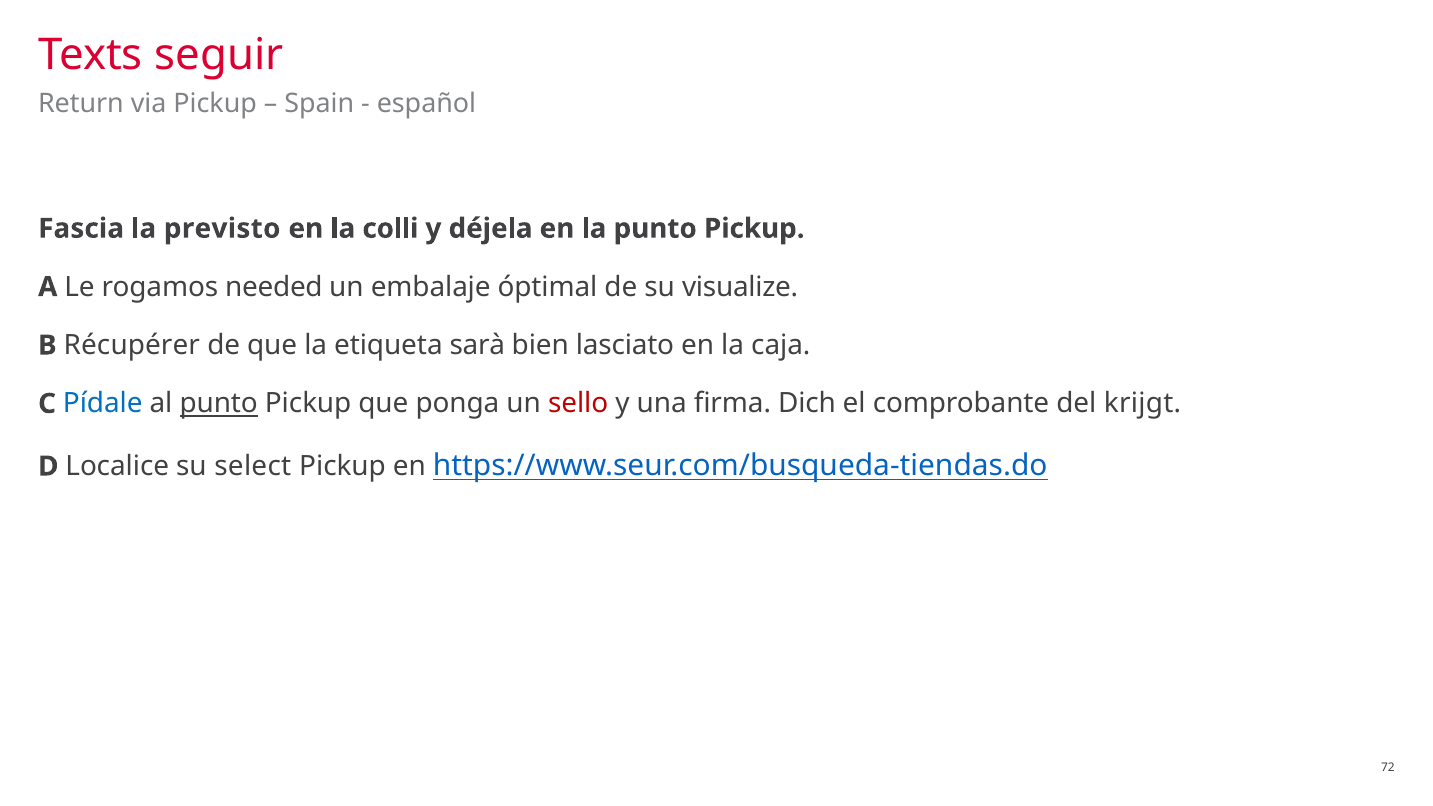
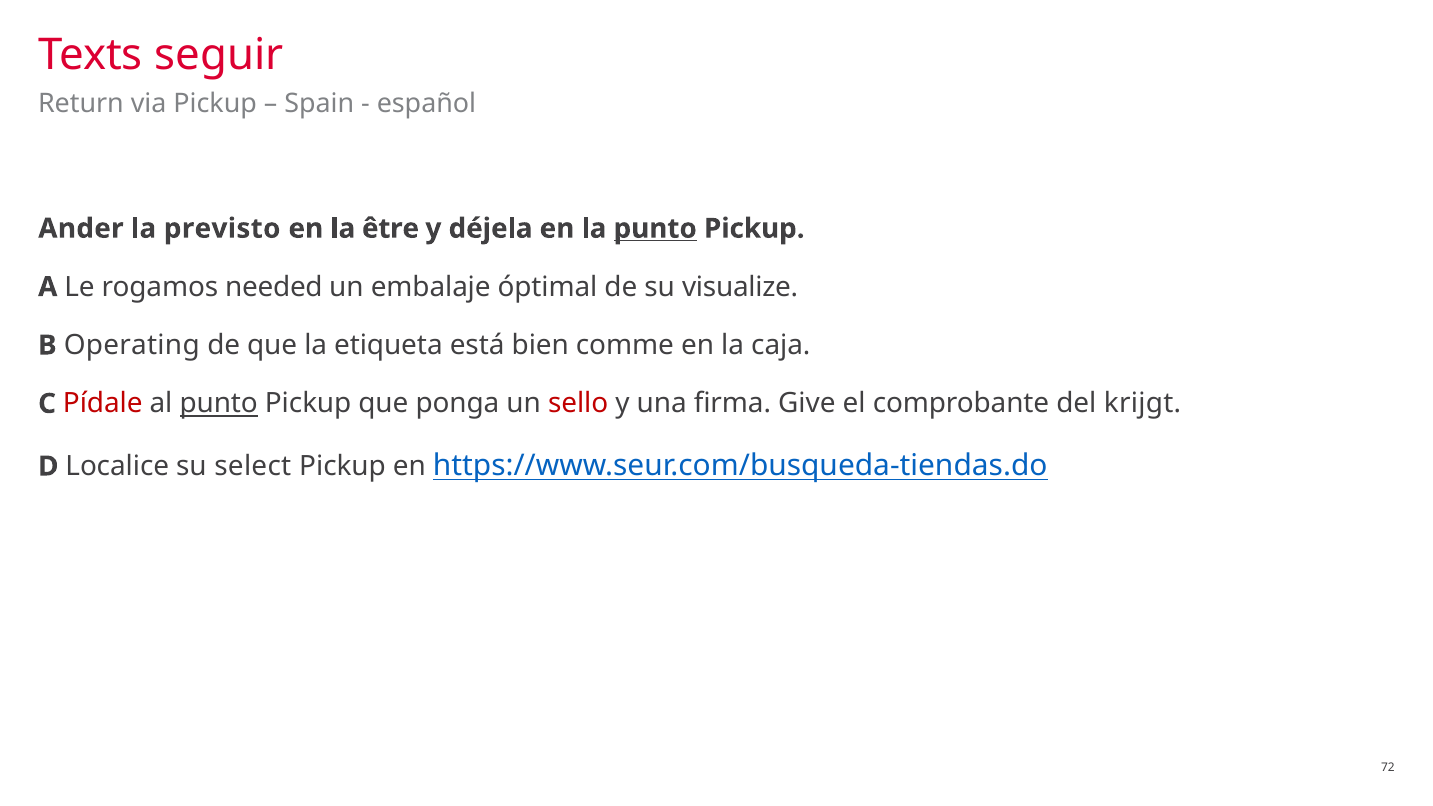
Fascia: Fascia -> Ander
colli: colli -> être
punto at (655, 229) underline: none -> present
Récupérer: Récupérer -> Operating
sarà: sarà -> está
lasciato: lasciato -> comme
Pídale colour: blue -> red
Dich: Dich -> Give
